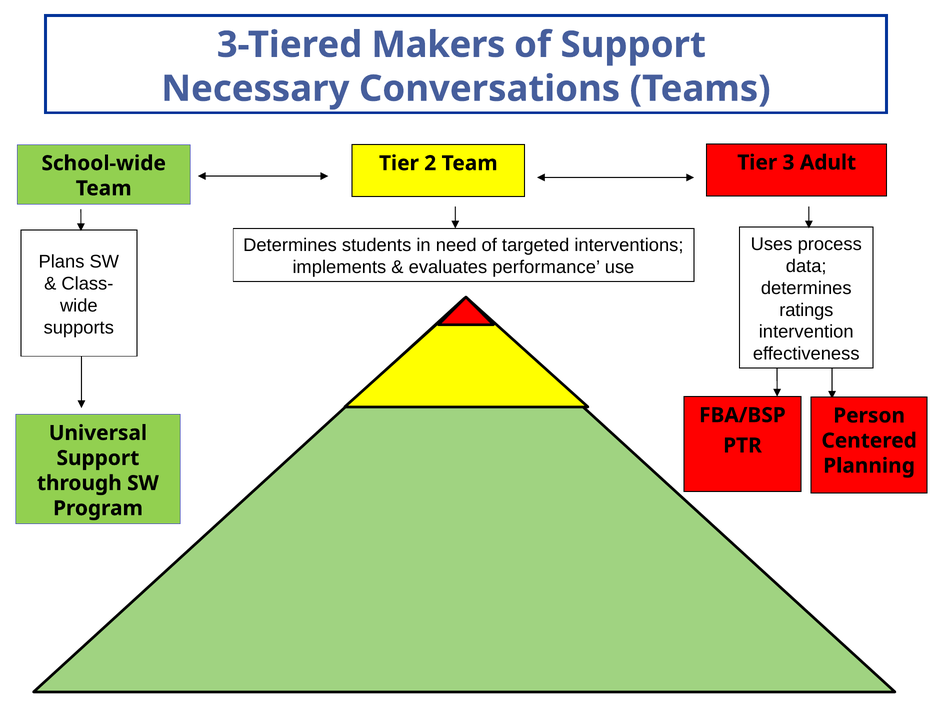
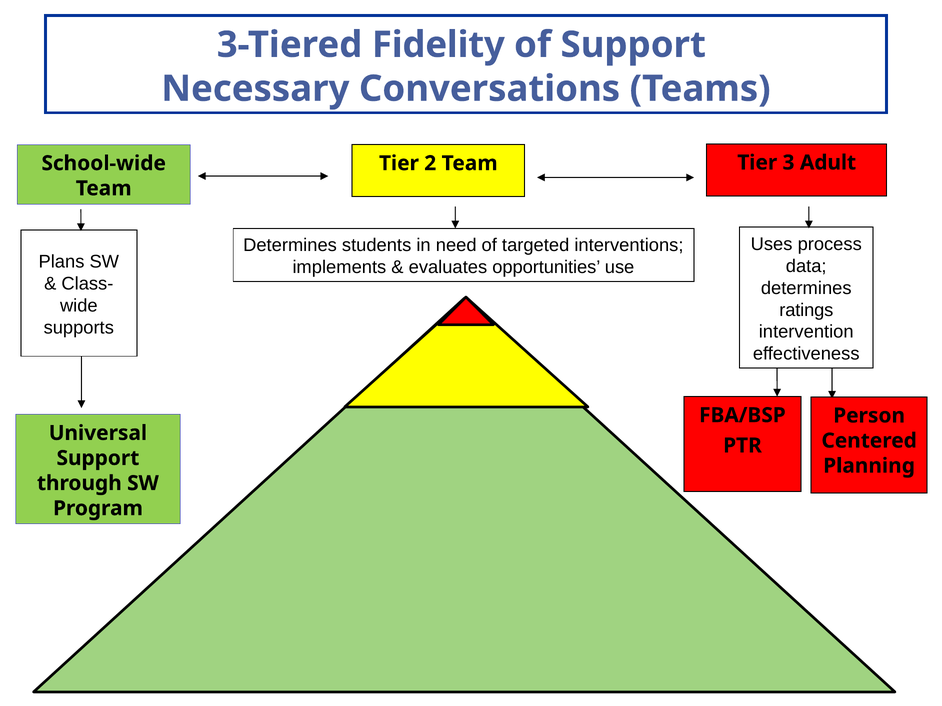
Makers: Makers -> Fidelity
performance: performance -> opportunities
